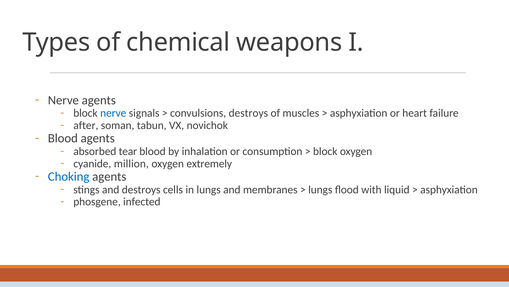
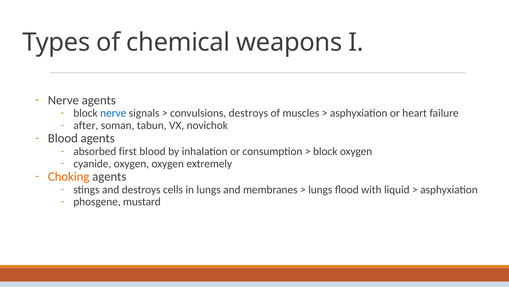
tear: tear -> first
cyanide million: million -> oxygen
Choking colour: blue -> orange
infected: infected -> mustard
